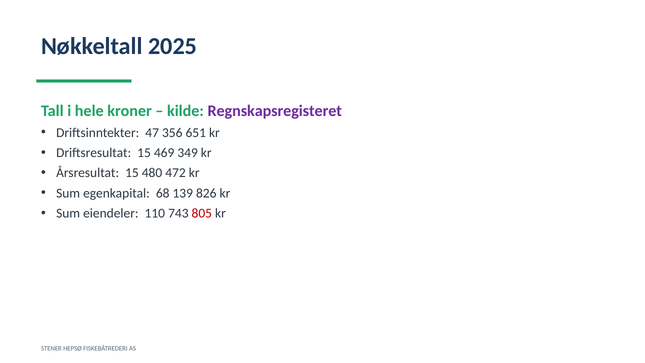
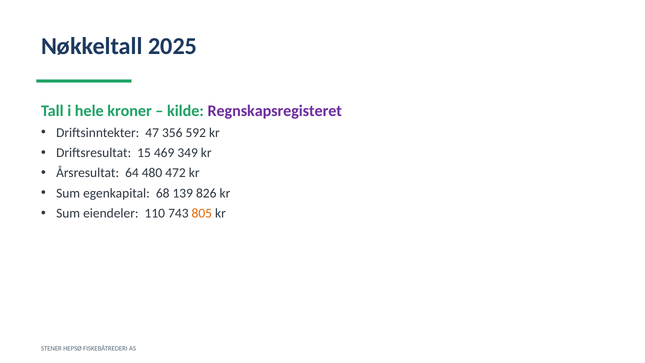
651: 651 -> 592
Årsresultat 15: 15 -> 64
805 colour: red -> orange
